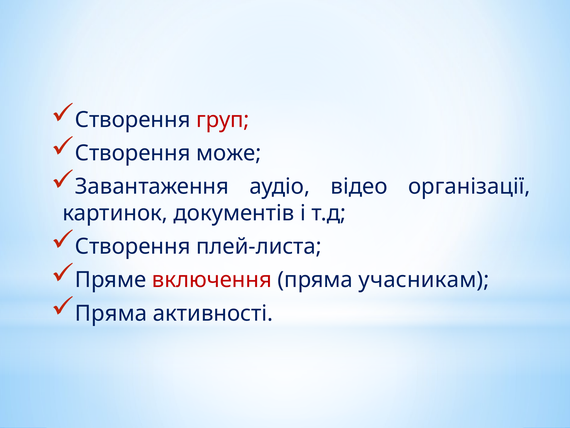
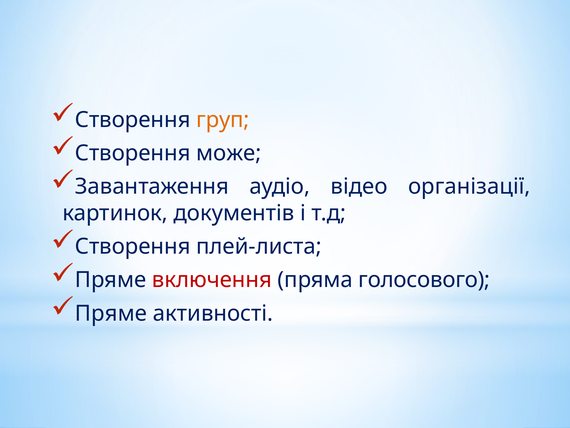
груп colour: red -> orange
учасникам: учасникам -> голосового
Пряма at (111, 313): Пряма -> Пряме
